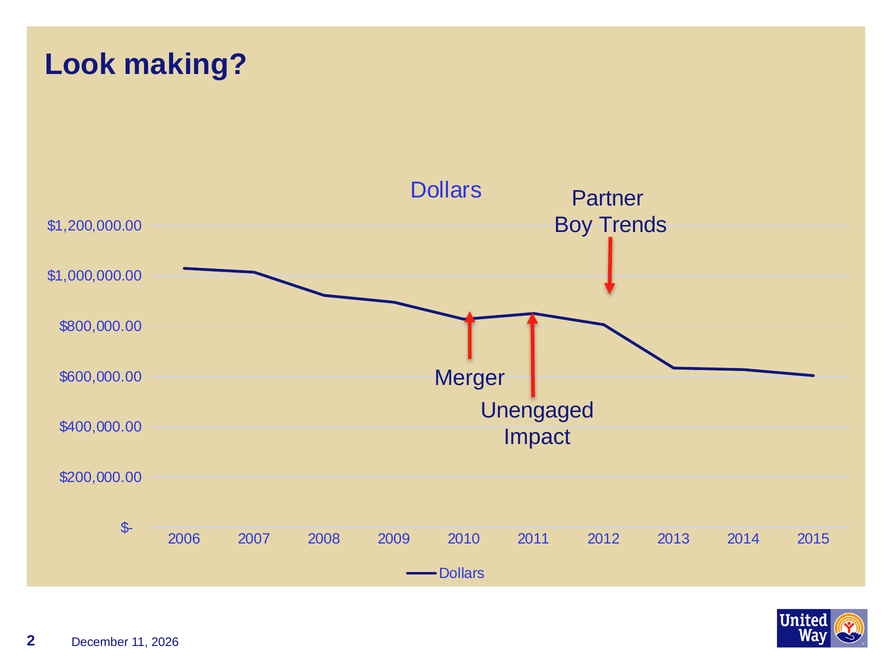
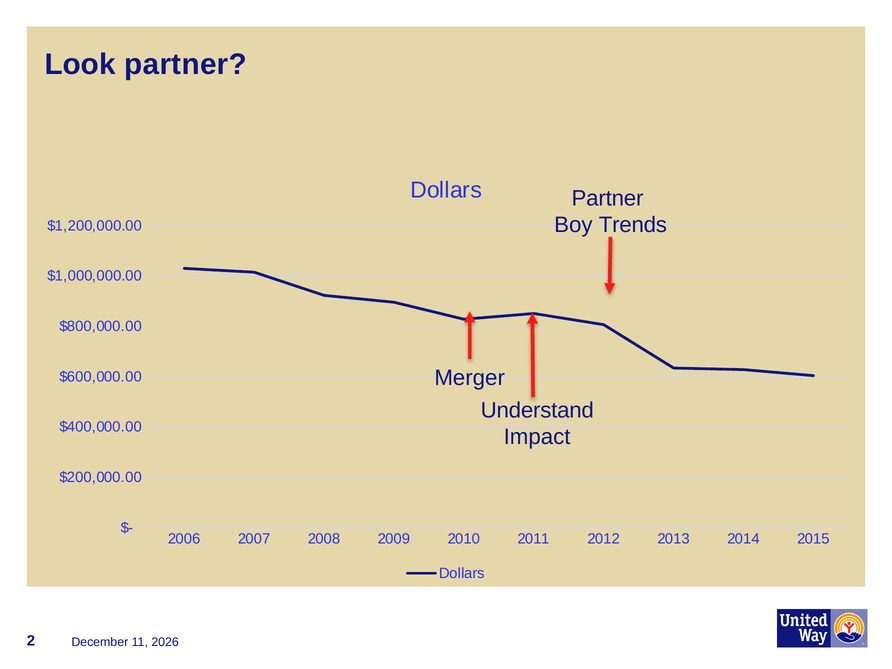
Look making: making -> partner
Unengaged: Unengaged -> Understand
